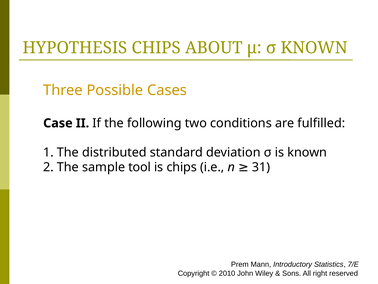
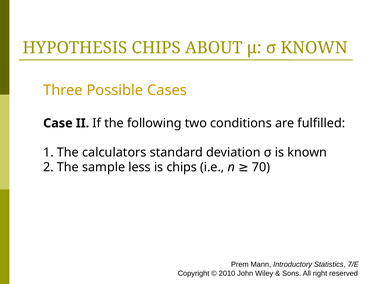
distributed: distributed -> calculators
tool: tool -> less
31: 31 -> 70
